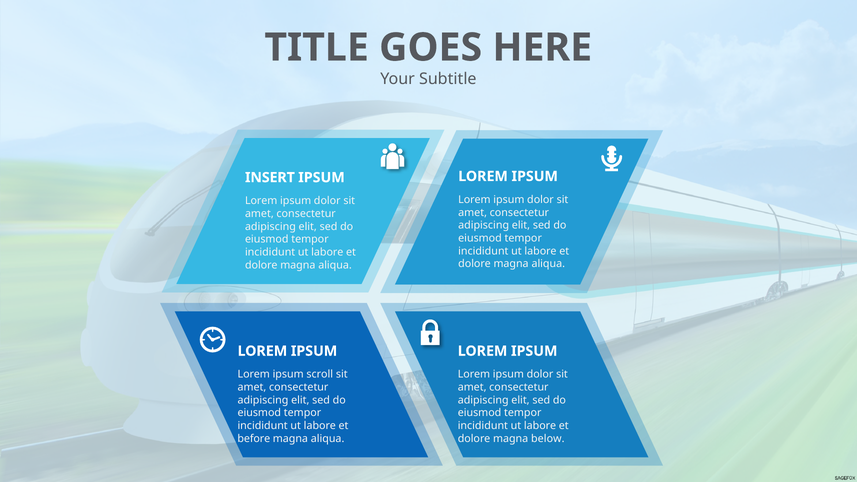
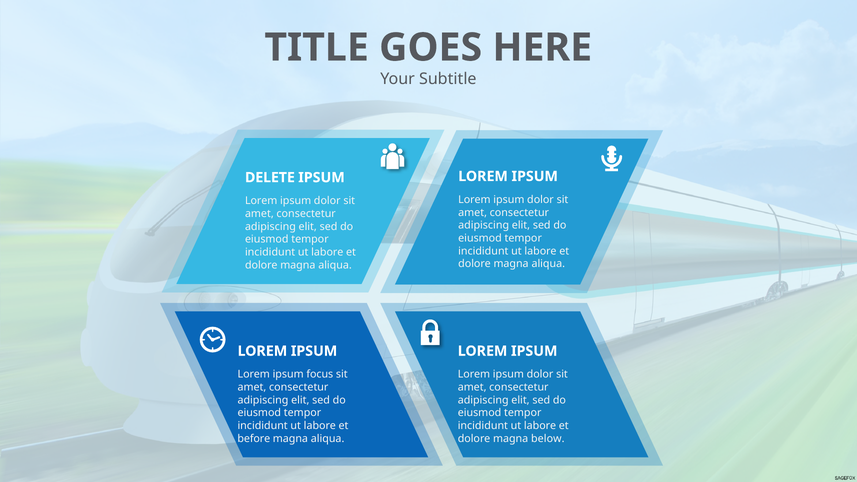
INSERT: INSERT -> DELETE
scroll: scroll -> focus
